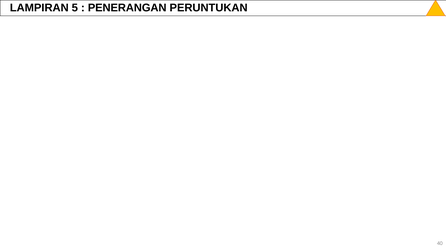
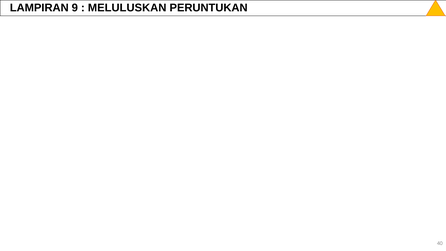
5: 5 -> 9
PENERANGAN: PENERANGAN -> MELULUSKAN
